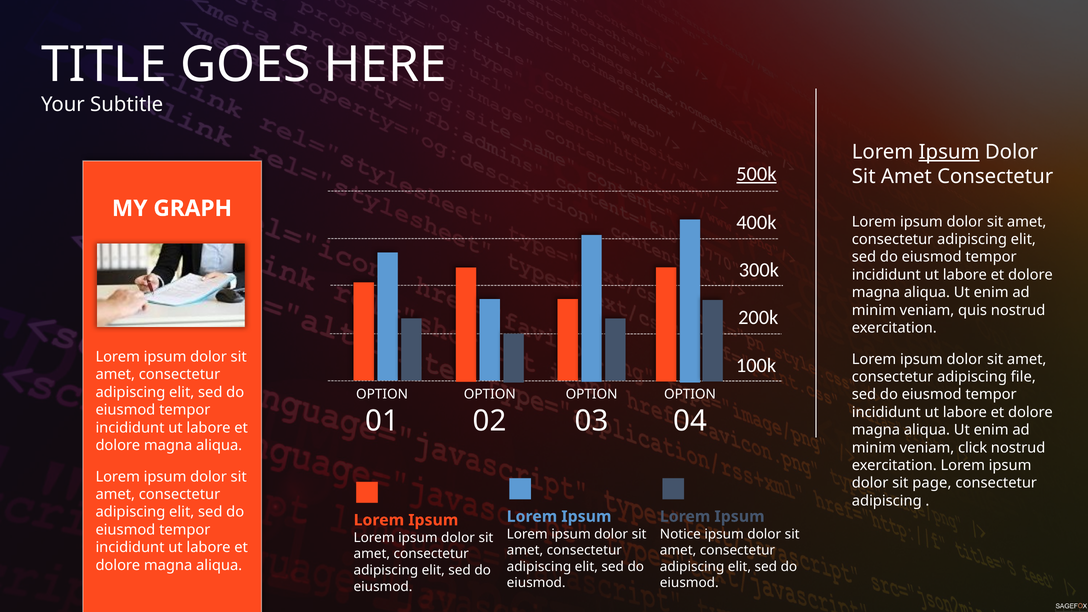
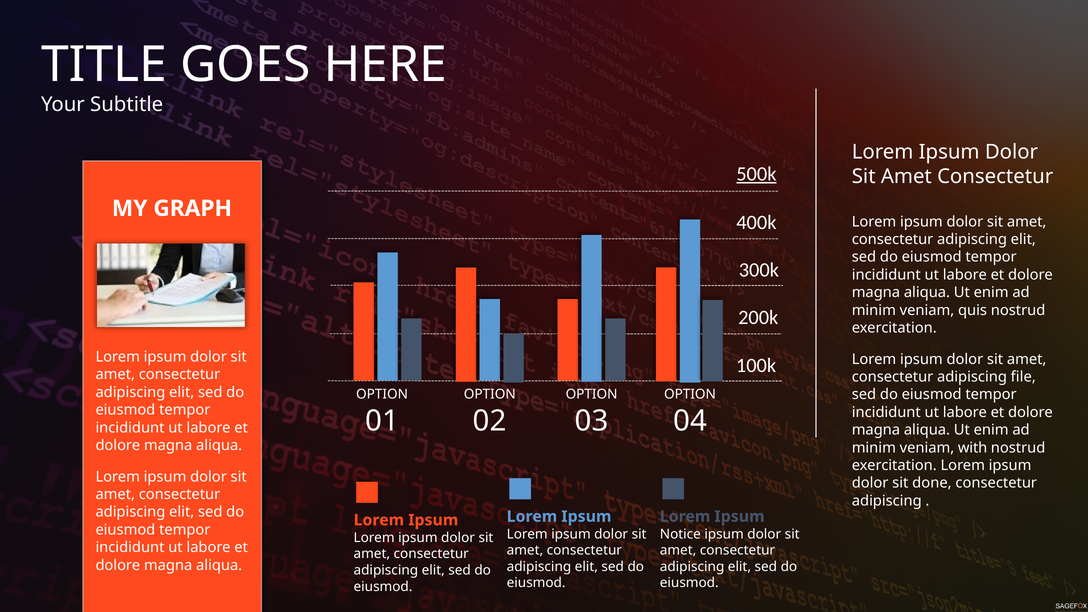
Ipsum at (949, 152) underline: present -> none
click: click -> with
page: page -> done
